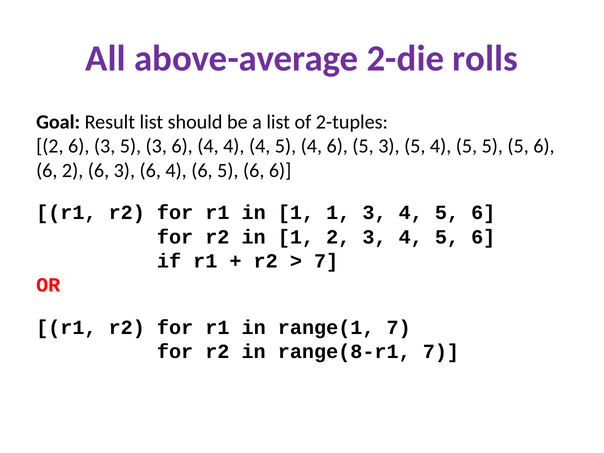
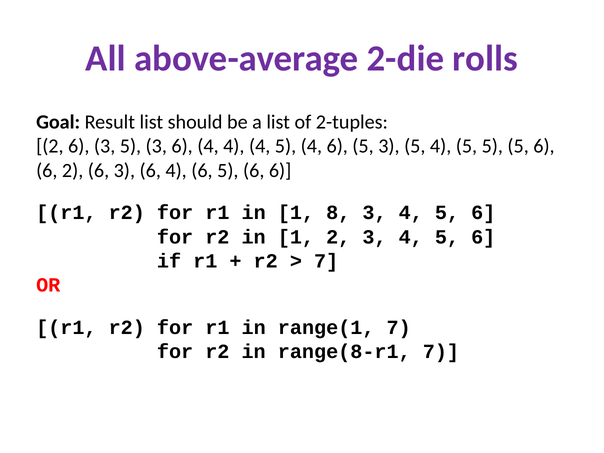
1 1: 1 -> 8
